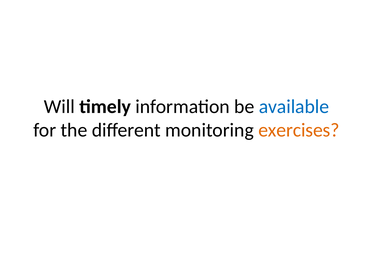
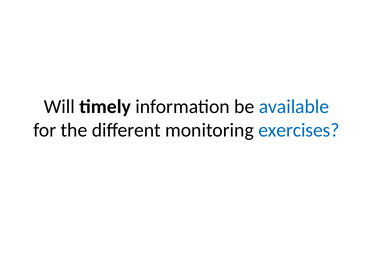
exercises colour: orange -> blue
